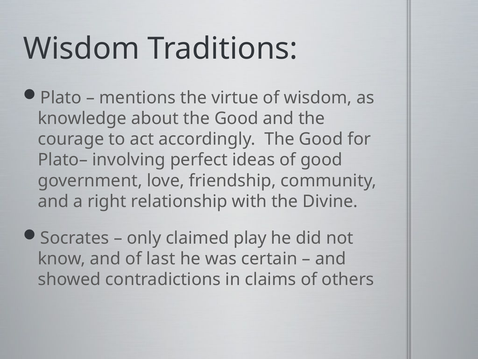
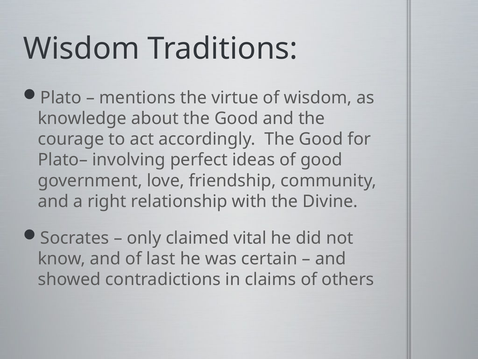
play: play -> vital
